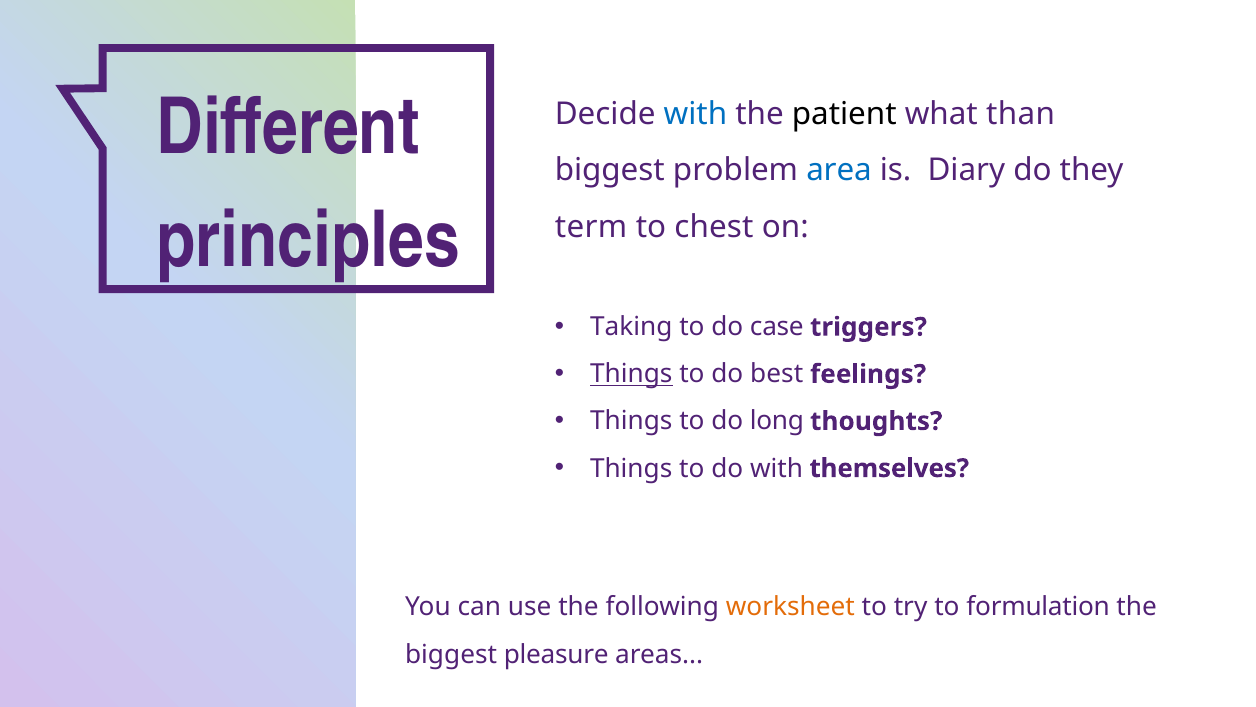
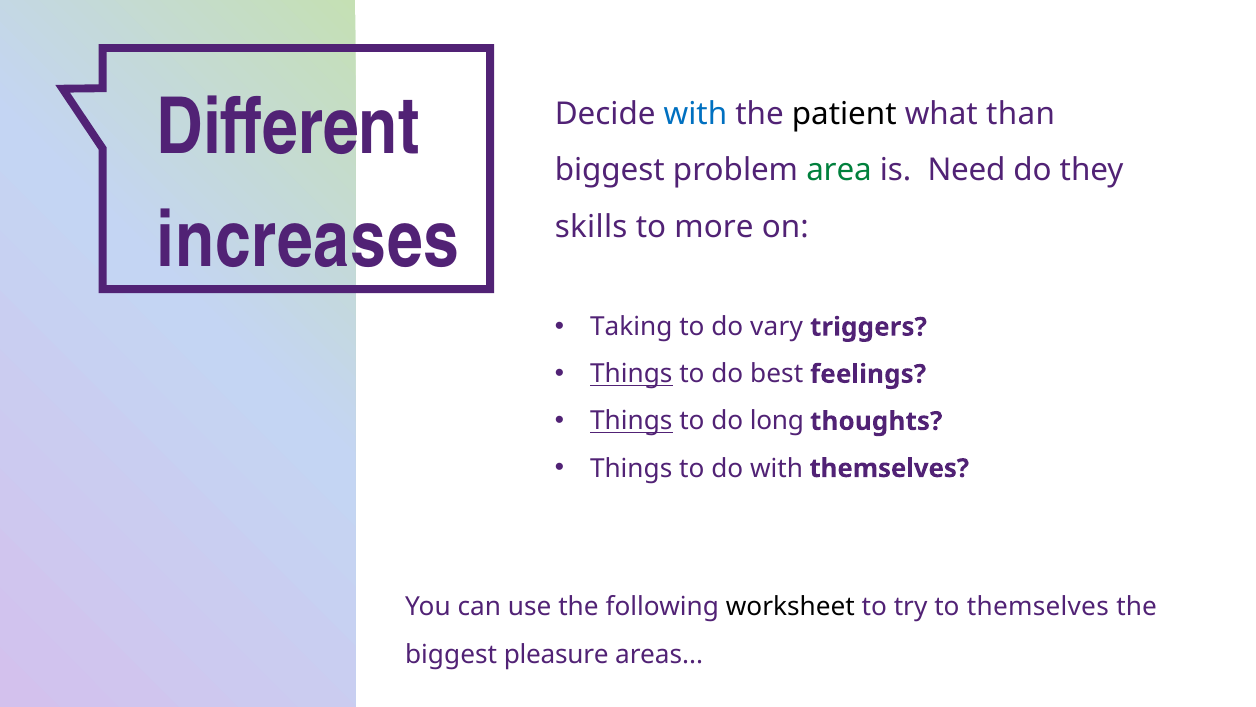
area colour: blue -> green
Diary: Diary -> Need
principles: principles -> increases
term: term -> skills
chest: chest -> more
case: case -> vary
Things at (631, 421) underline: none -> present
worksheet colour: orange -> black
to formulation: formulation -> themselves
